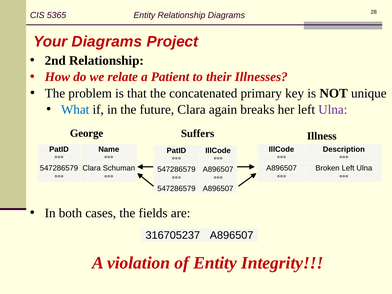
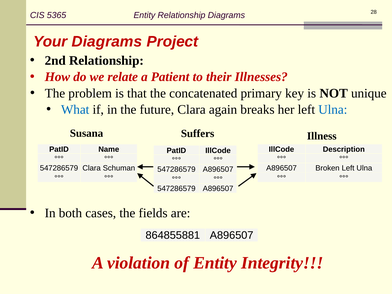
Ulna at (333, 110) colour: purple -> blue
George: George -> Susana
316705237: 316705237 -> 864855881
